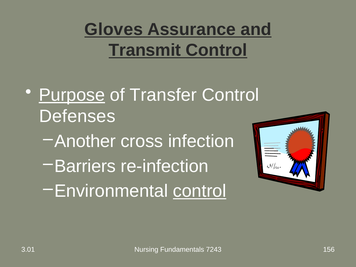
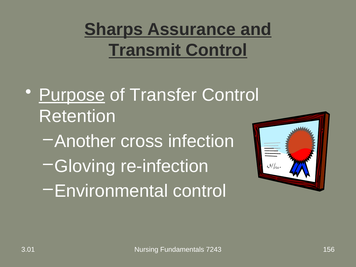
Gloves: Gloves -> Sharps
Defenses: Defenses -> Retention
Barriers: Barriers -> Gloving
control at (200, 191) underline: present -> none
